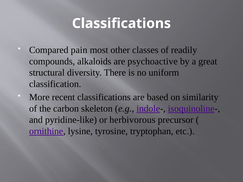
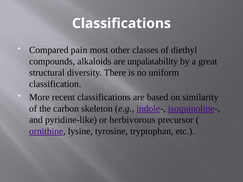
readily: readily -> diethyl
psychoactive: psychoactive -> unpalatability
